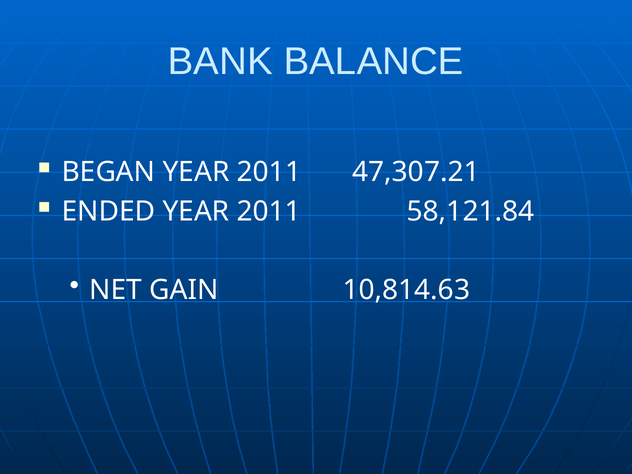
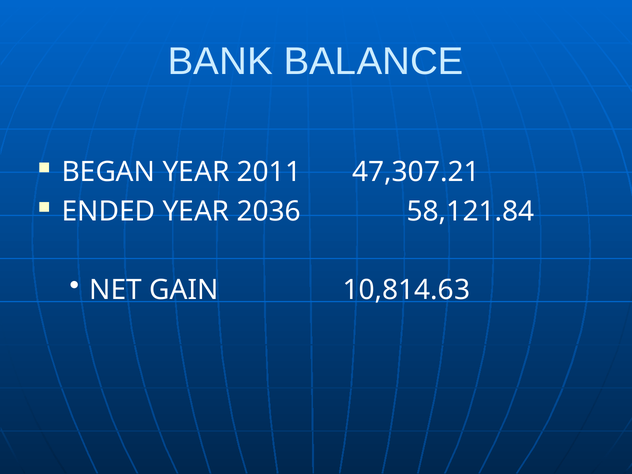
ENDED YEAR 2011: 2011 -> 2036
